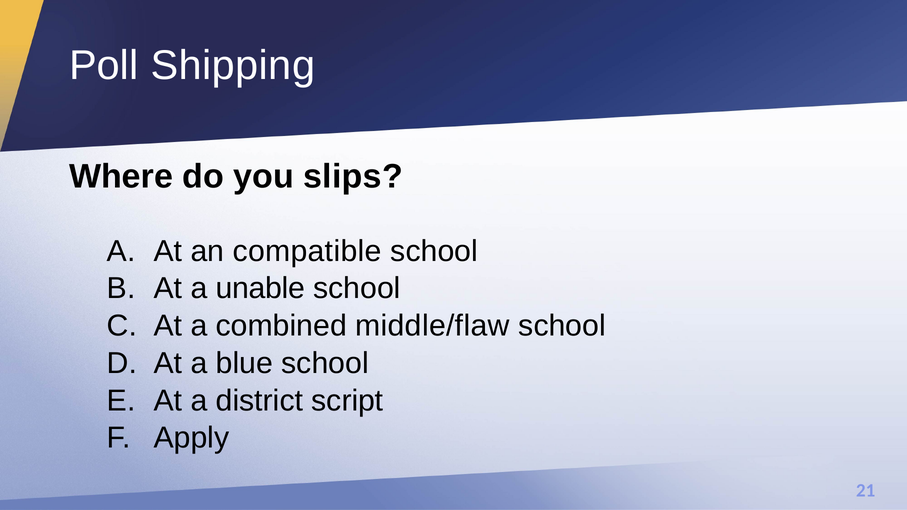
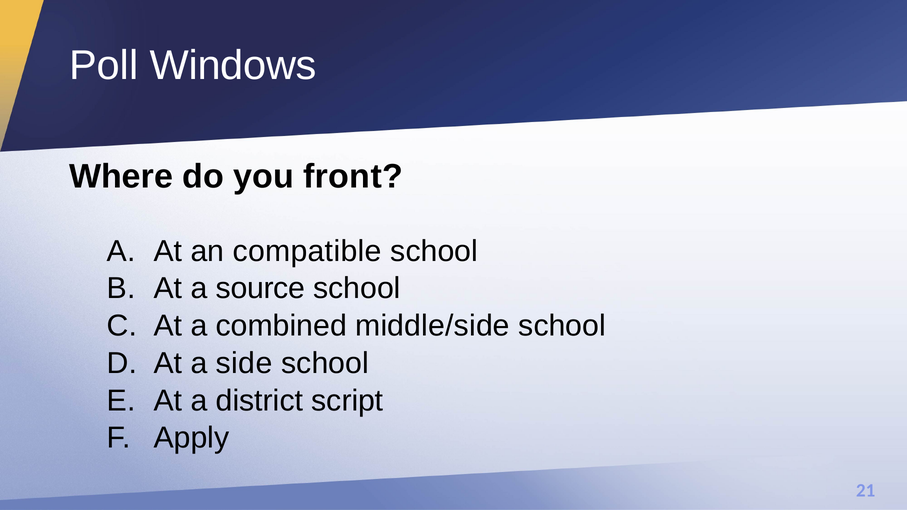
Shipping: Shipping -> Windows
slips: slips -> front
unable: unable -> source
middle/flaw: middle/flaw -> middle/side
blue: blue -> side
